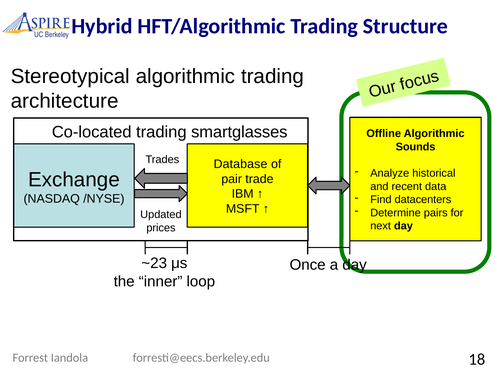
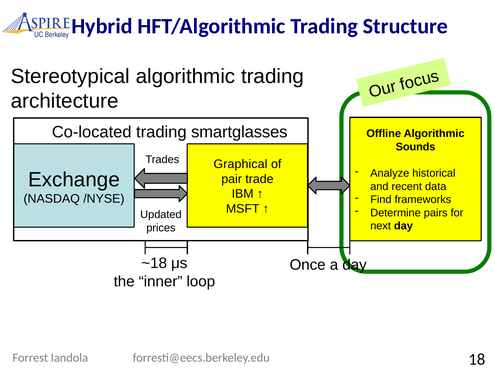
Database: Database -> Graphical
datacenters: datacenters -> frameworks
~23: ~23 -> ~18
